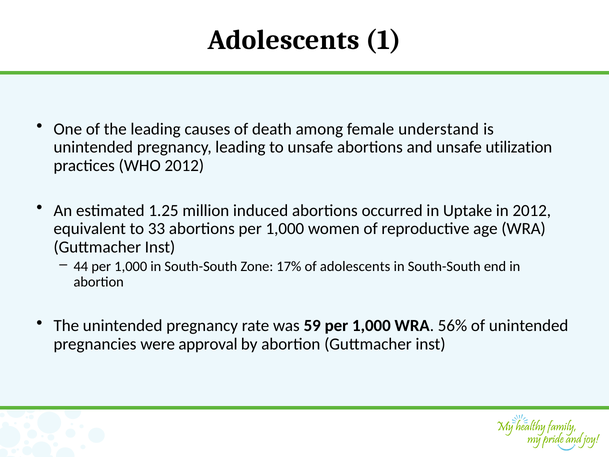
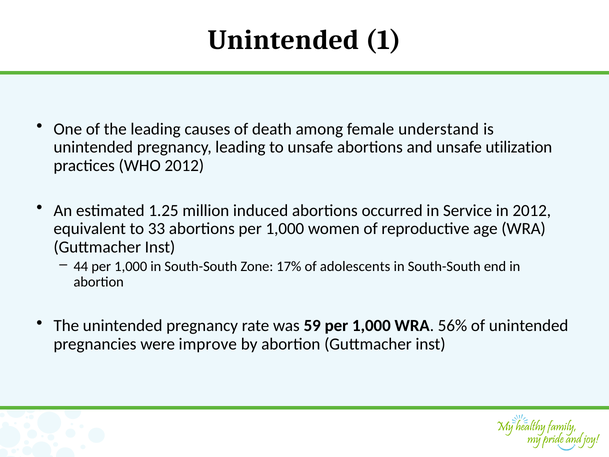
Adolescents at (284, 40): Adolescents -> Unintended
Uptake: Uptake -> Service
approval: approval -> improve
